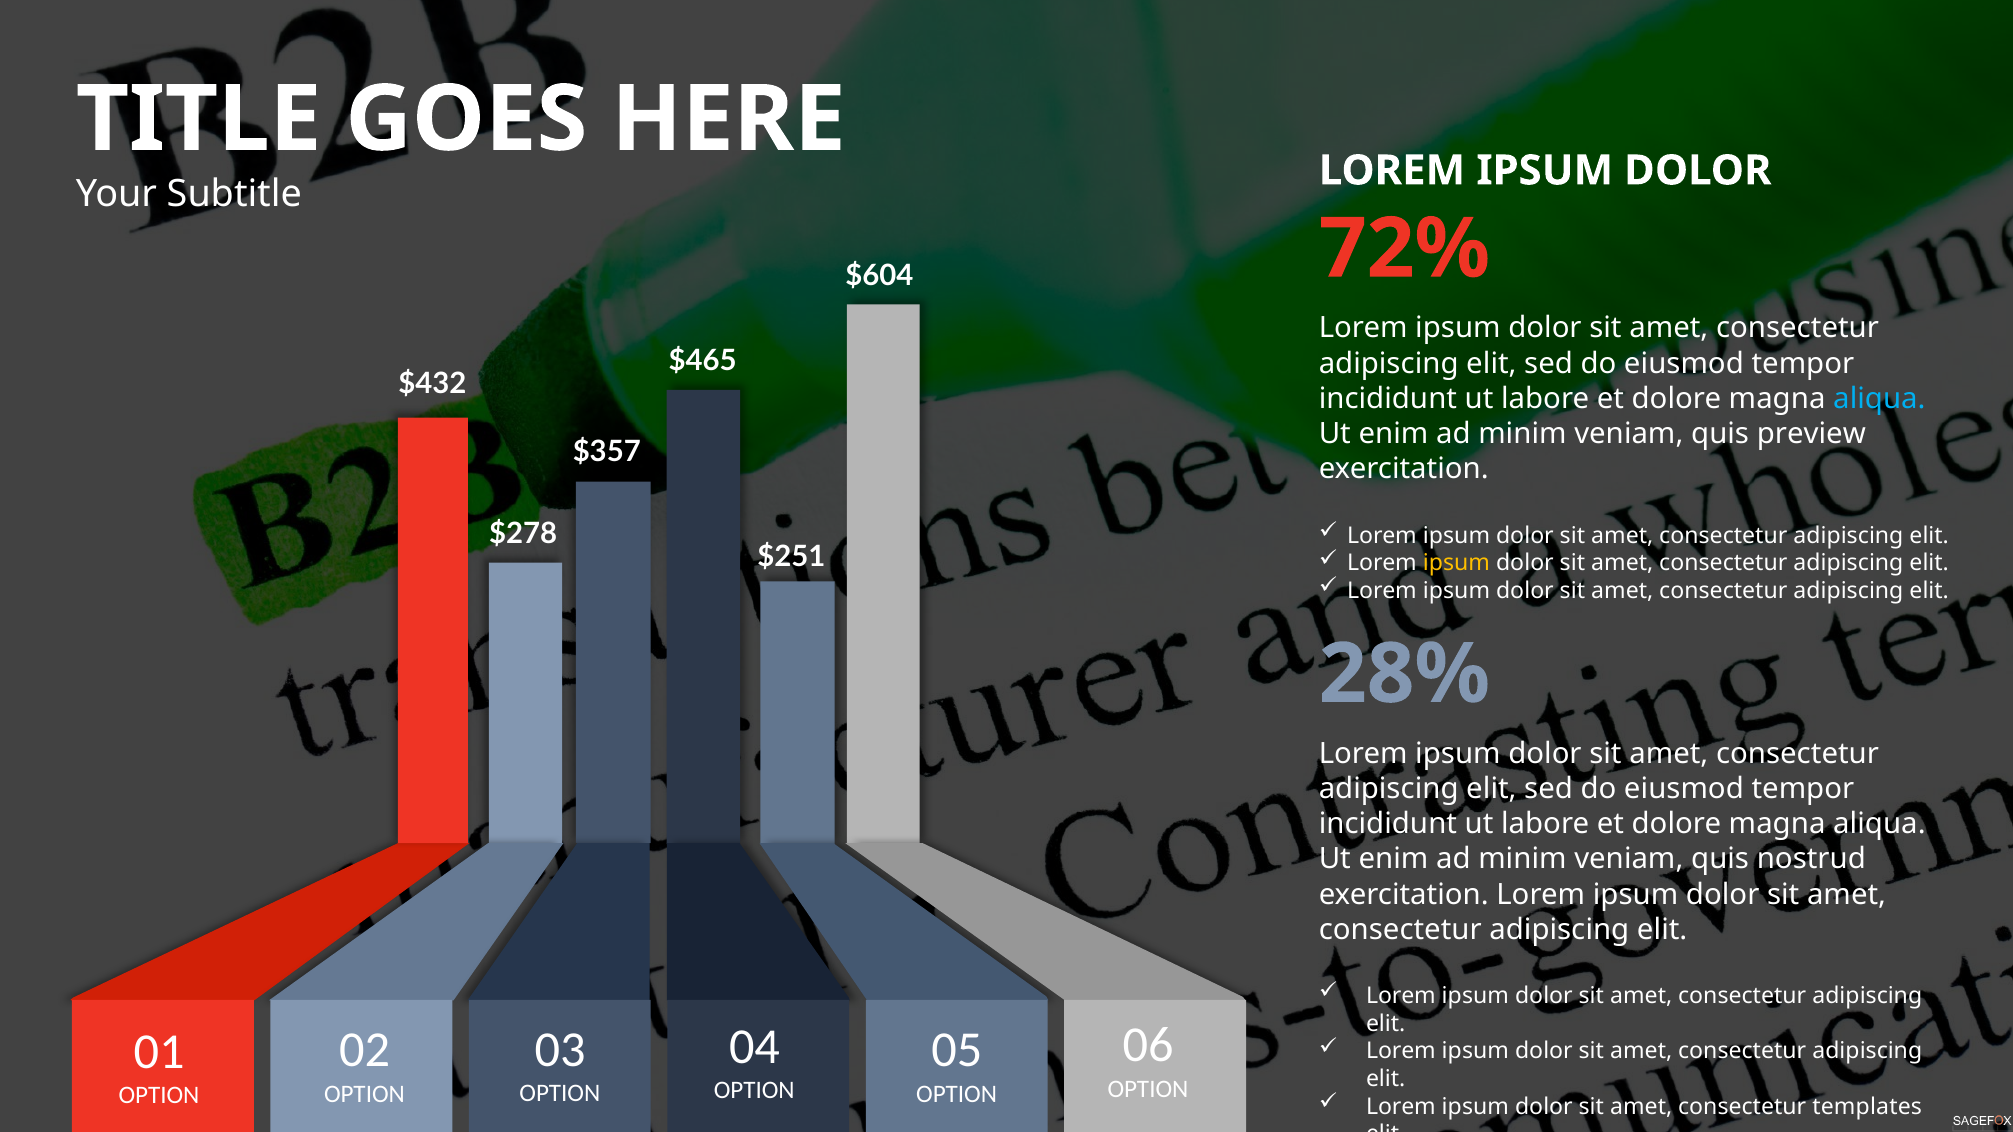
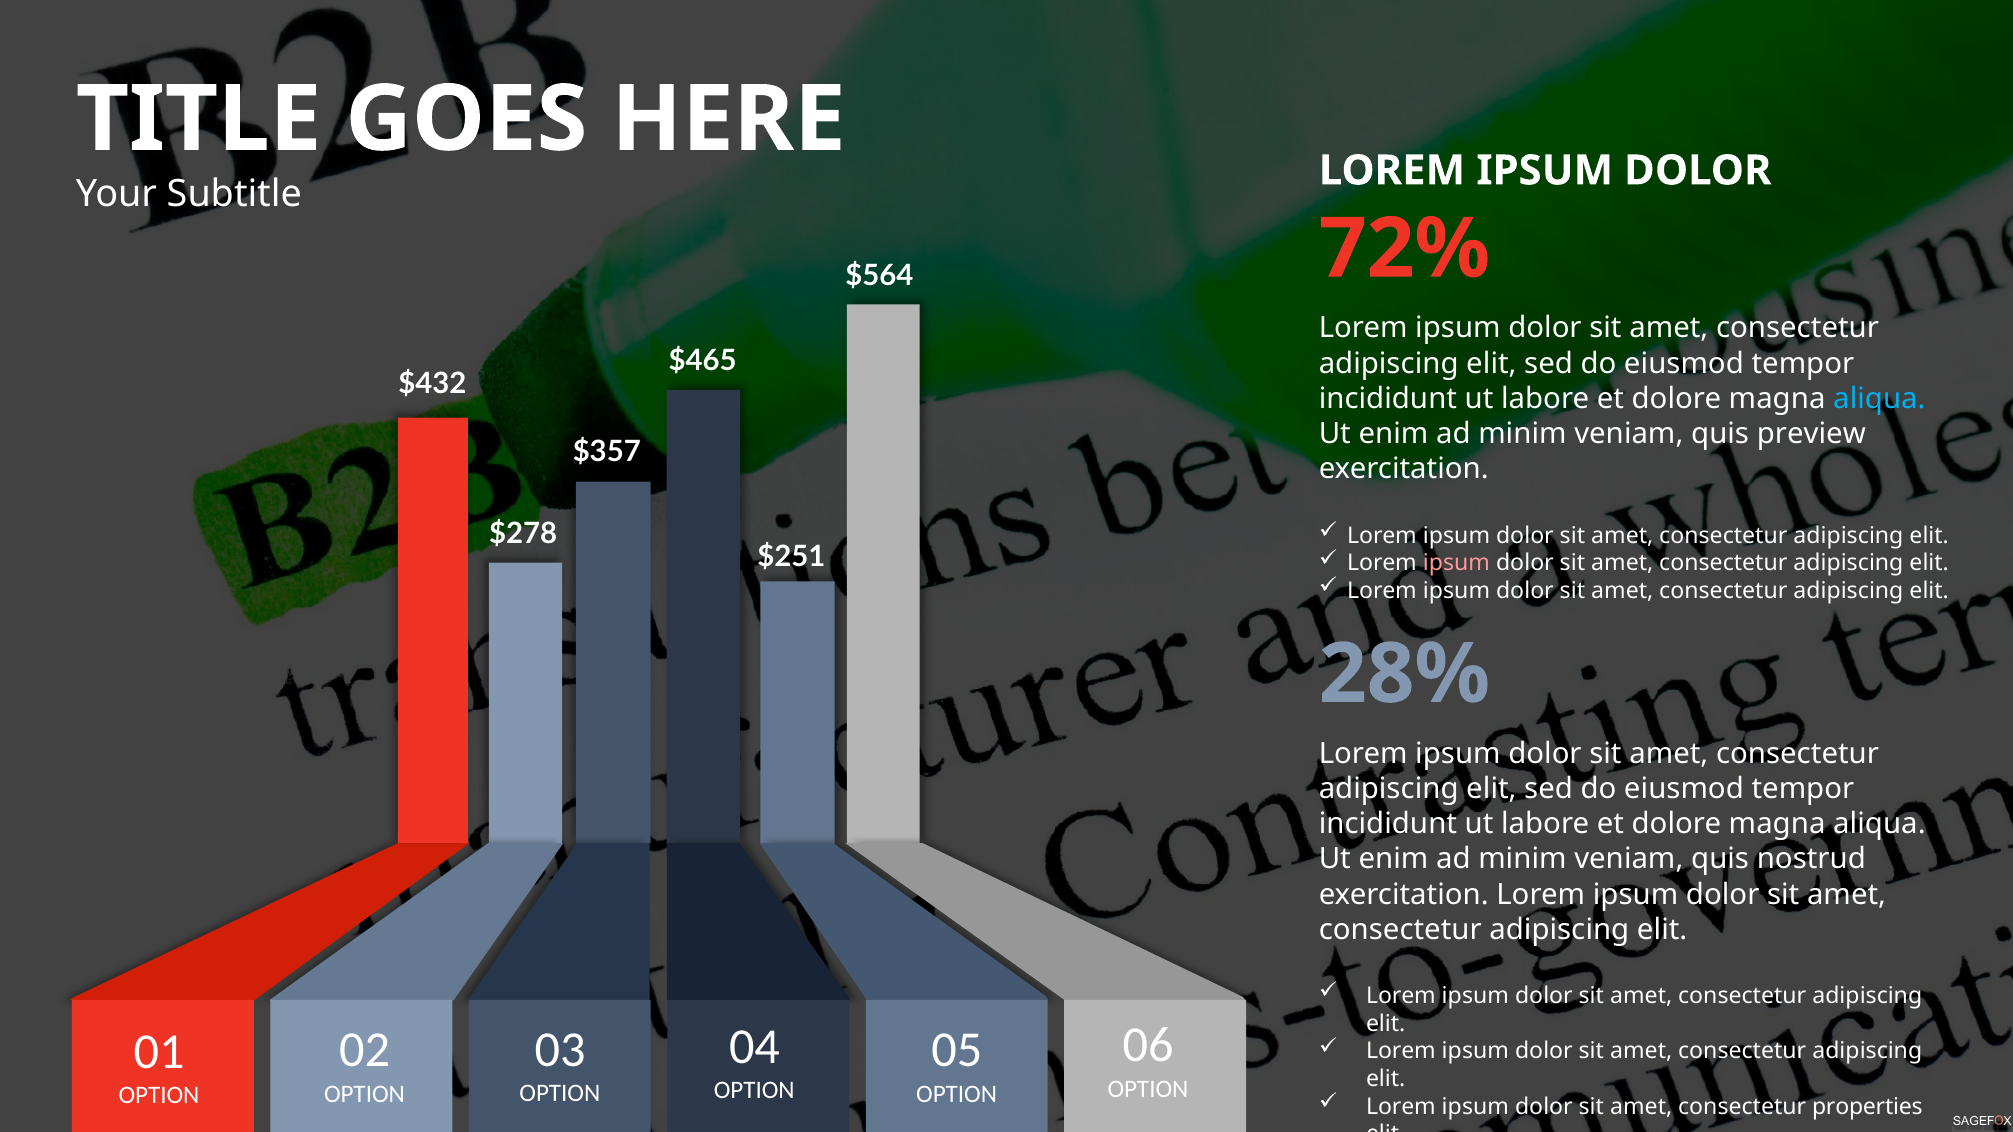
$604: $604 -> $564
ipsum at (1456, 563) colour: yellow -> pink
templates: templates -> properties
